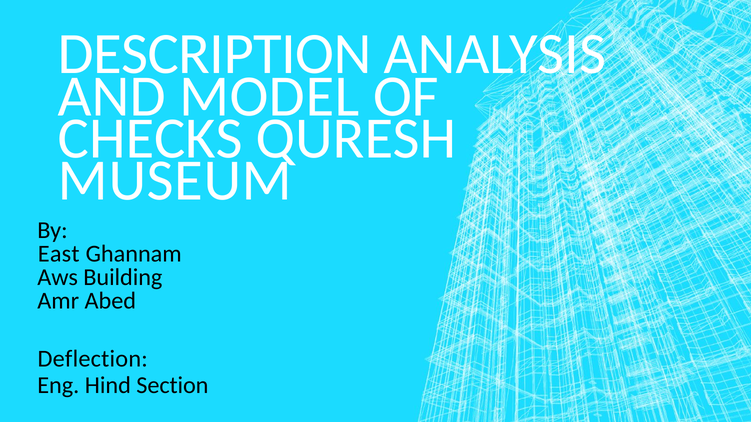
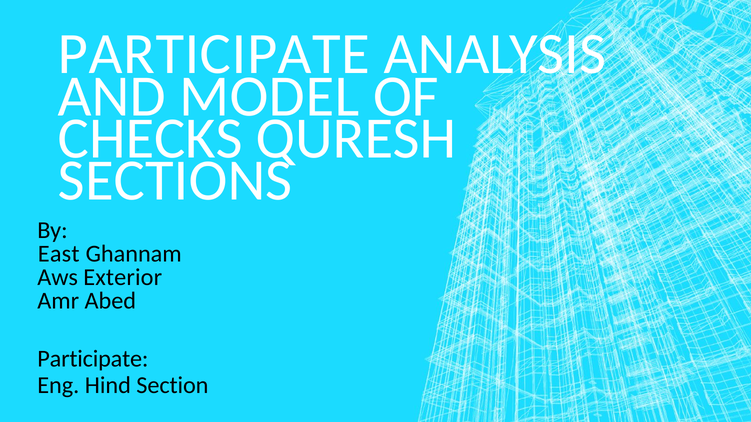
DESCRIPTION at (215, 54): DESCRIPTION -> PARTICIPATE
MUSEUM: MUSEUM -> SECTIONS
Building: Building -> Exterior
Deflection at (93, 359): Deflection -> Participate
